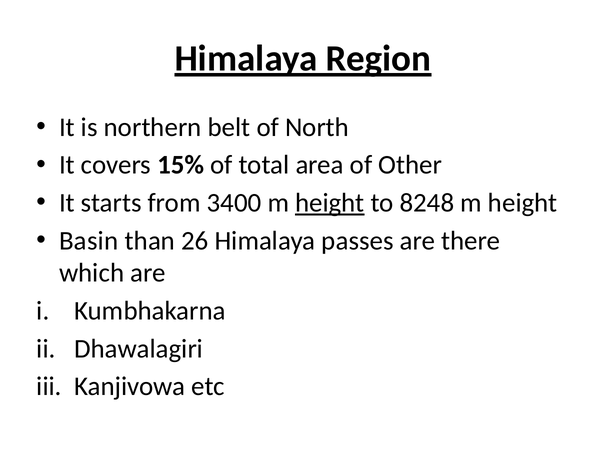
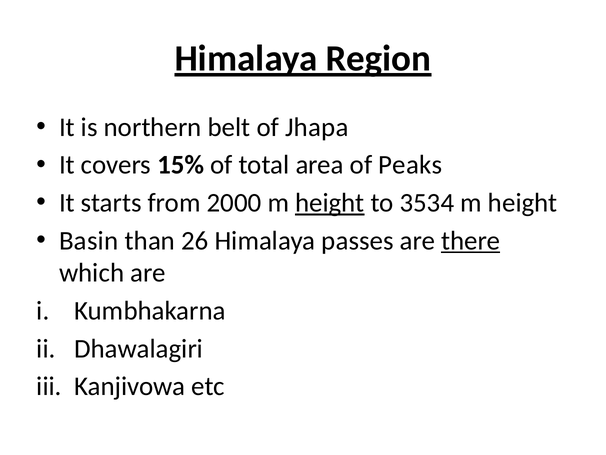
North: North -> Jhapa
Other: Other -> Peaks
3400: 3400 -> 2000
8248: 8248 -> 3534
there underline: none -> present
